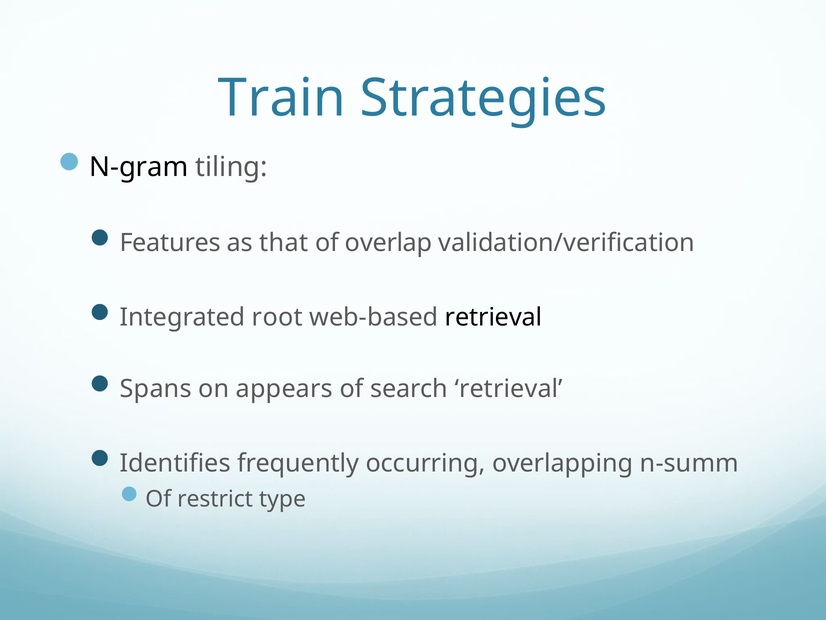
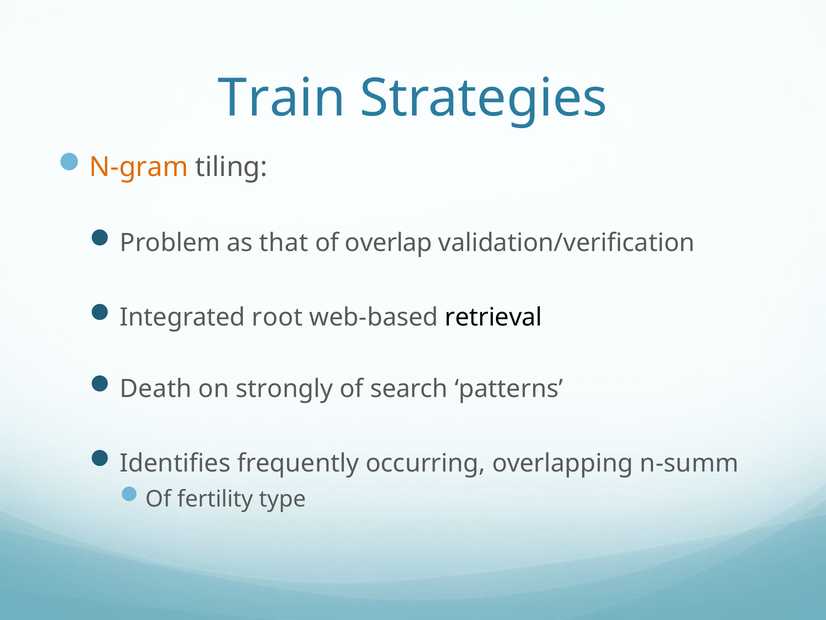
N-gram colour: black -> orange
Features: Features -> Problem
Spans: Spans -> Death
appears: appears -> strongly
search retrieval: retrieval -> patterns
restrict: restrict -> fertility
